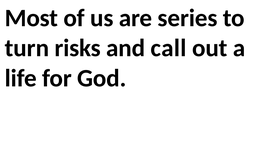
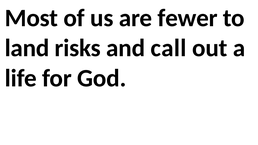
series: series -> fewer
turn: turn -> land
